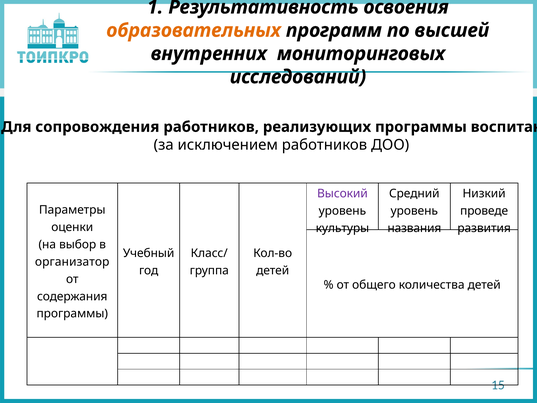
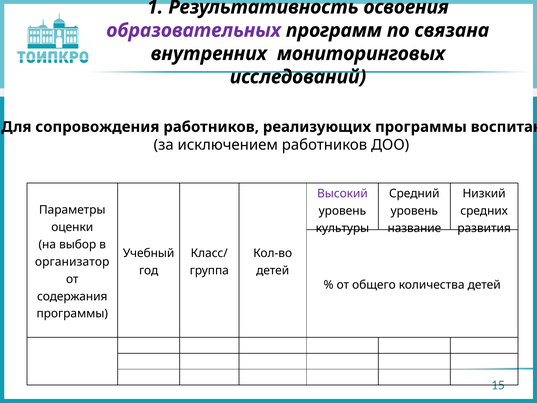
образовательных colour: orange -> purple
высшей: высшей -> связана
проведе: проведе -> средних
названия: названия -> название
